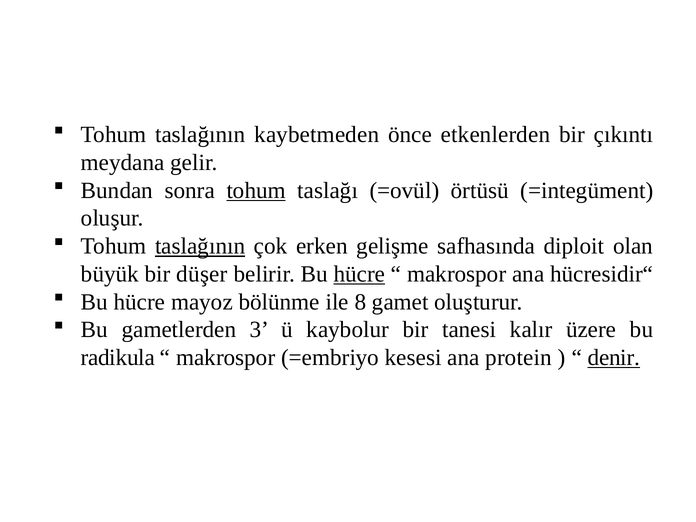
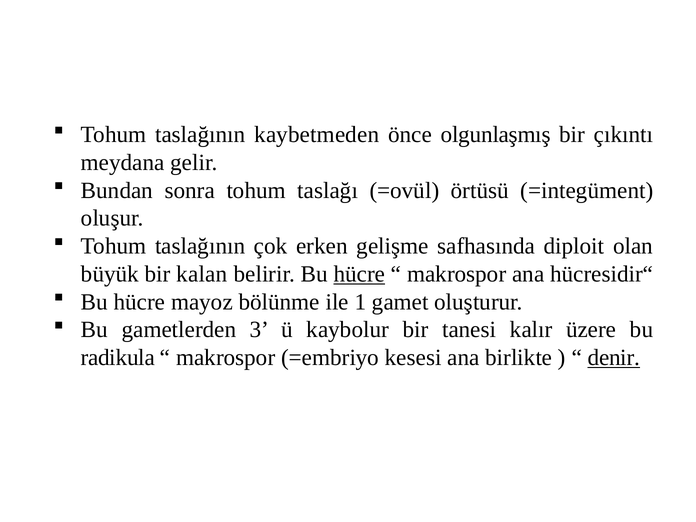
etkenlerden: etkenlerden -> olgunlaşmış
tohum at (256, 190) underline: present -> none
taslağının at (200, 246) underline: present -> none
düşer: düşer -> kalan
8: 8 -> 1
protein: protein -> birlikte
